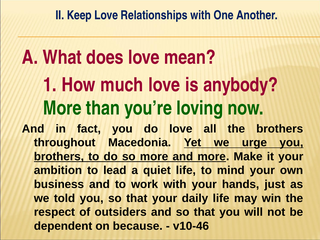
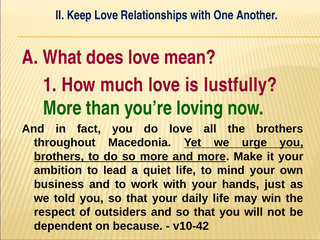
anybody: anybody -> lustfully
v10-46: v10-46 -> v10-42
